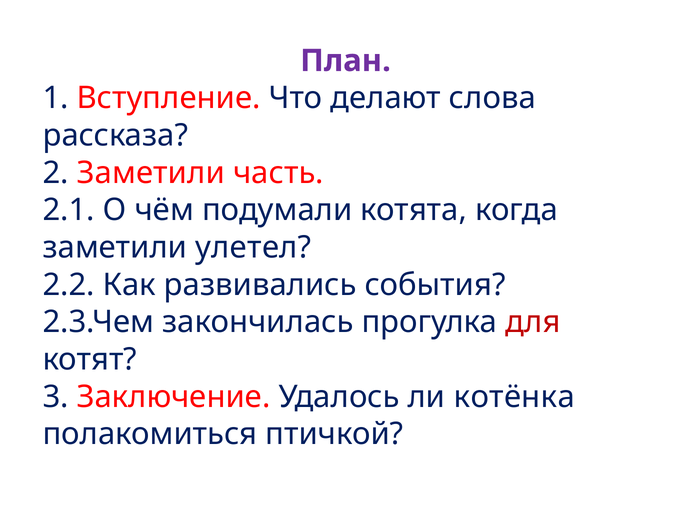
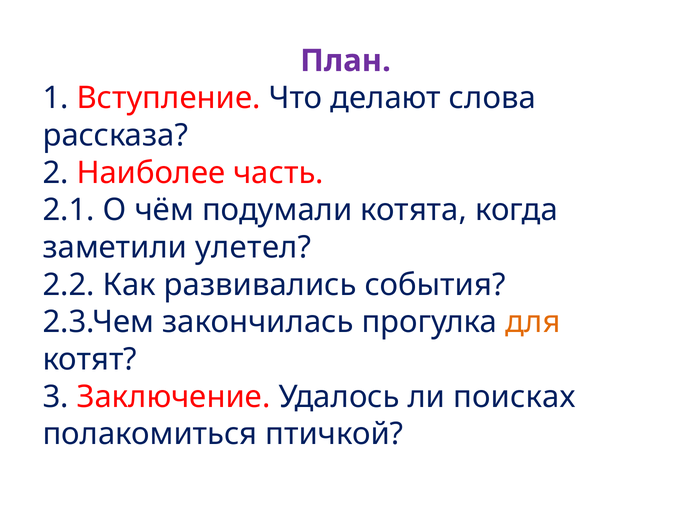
2 Заметили: Заметили -> Наиболее
для colour: red -> orange
котёнка: котёнка -> поисках
